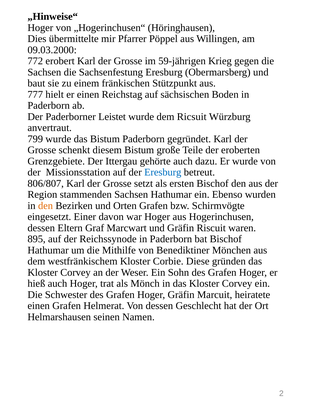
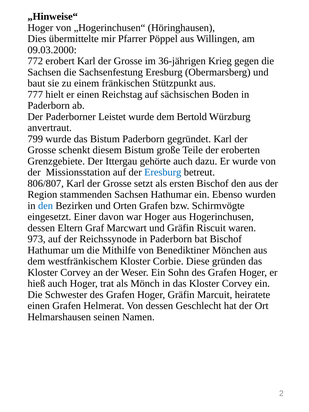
59-jährigen: 59-jährigen -> 36-jährigen
Ricsuit: Ricsuit -> Bertold
den at (46, 206) colour: orange -> blue
895: 895 -> 973
